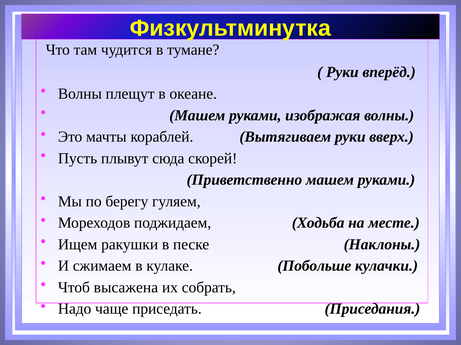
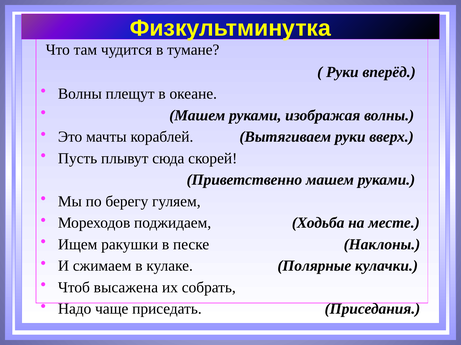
Побольше: Побольше -> Полярные
